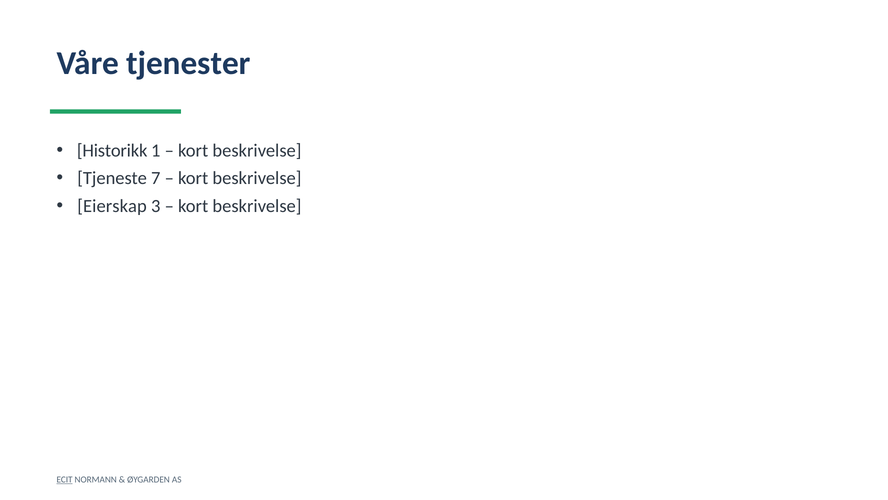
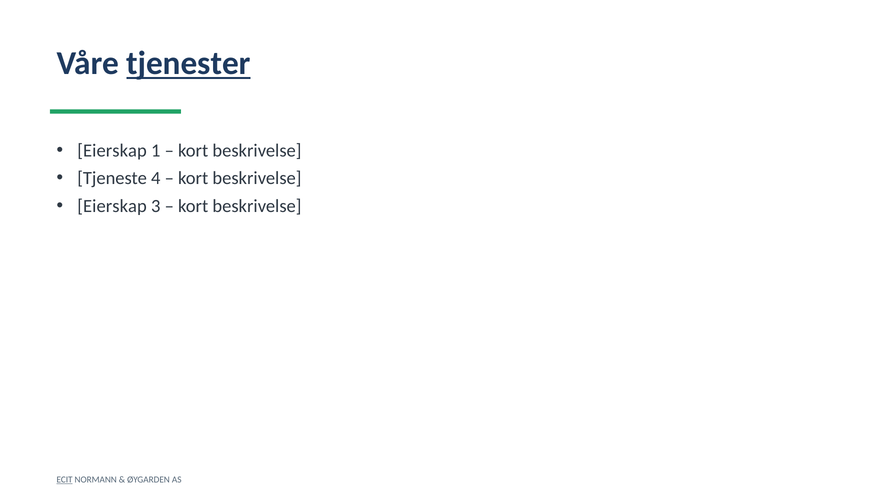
tjenester underline: none -> present
Historikk at (112, 150): Historikk -> Eierskap
7: 7 -> 4
